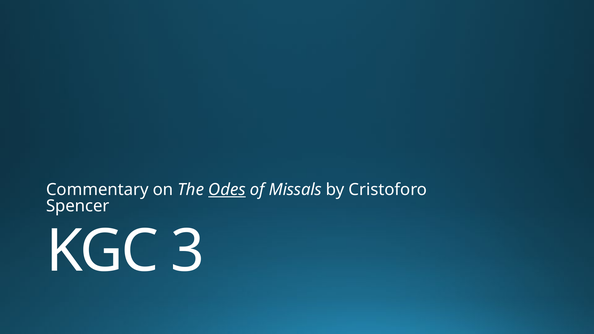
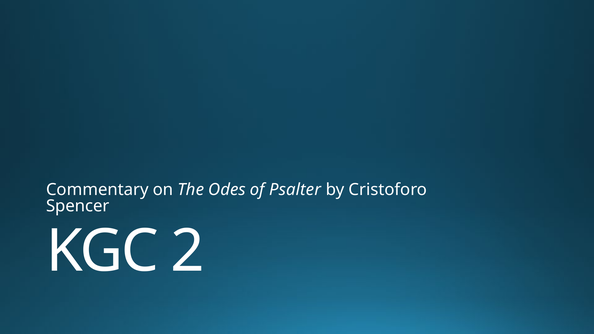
Odes underline: present -> none
Missals: Missals -> Psalter
3: 3 -> 2
